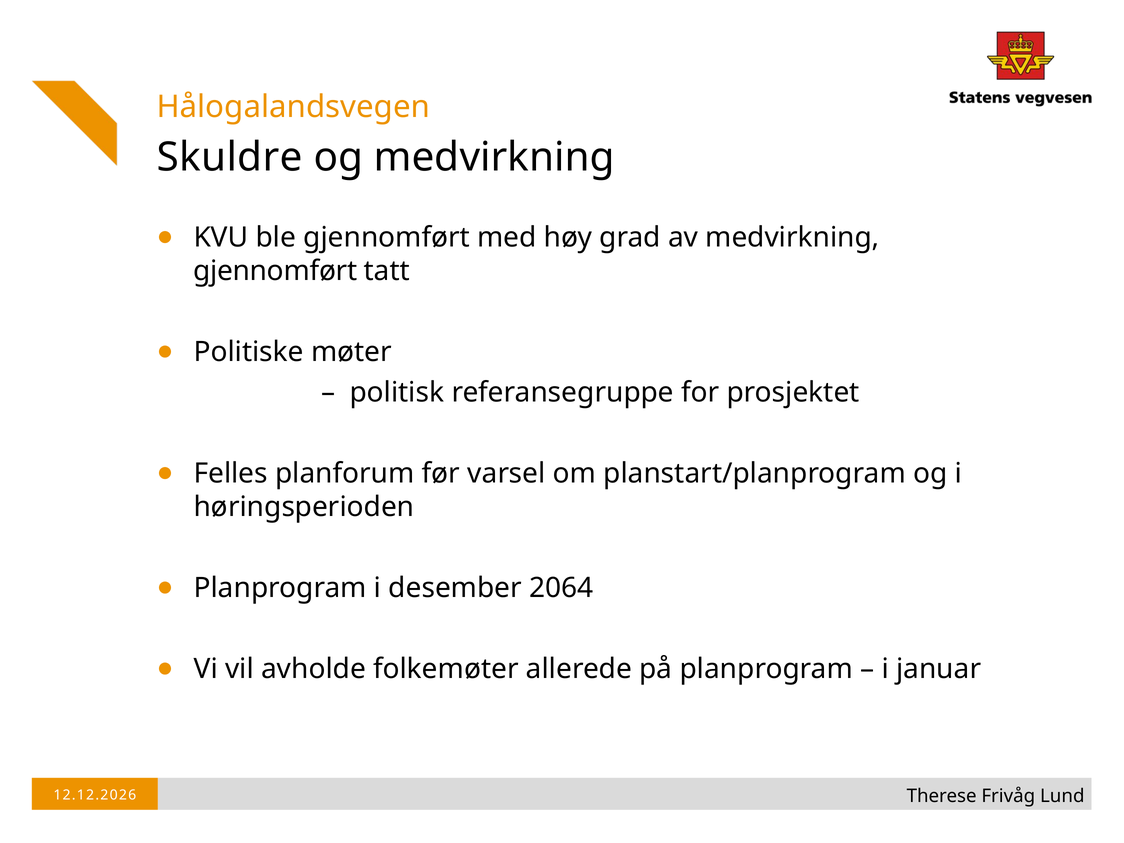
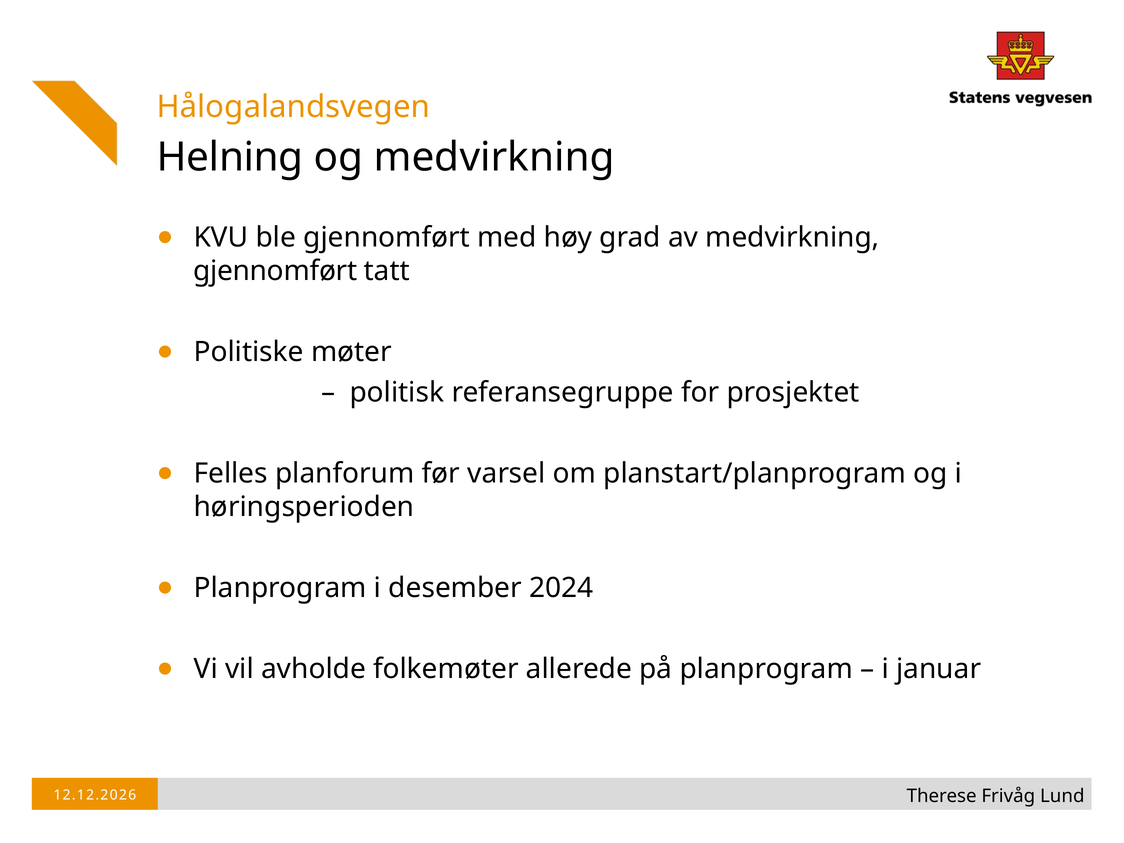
Skuldre: Skuldre -> Helning
2064: 2064 -> 2024
